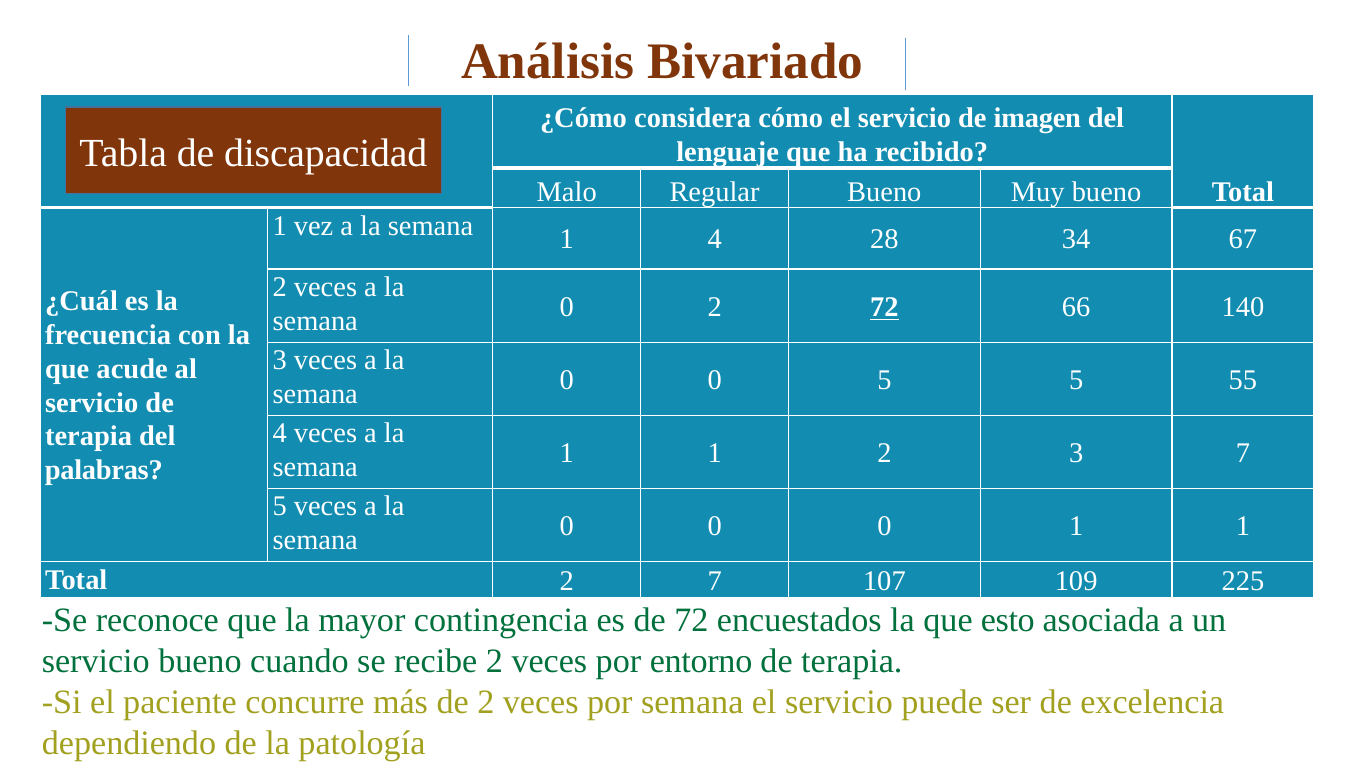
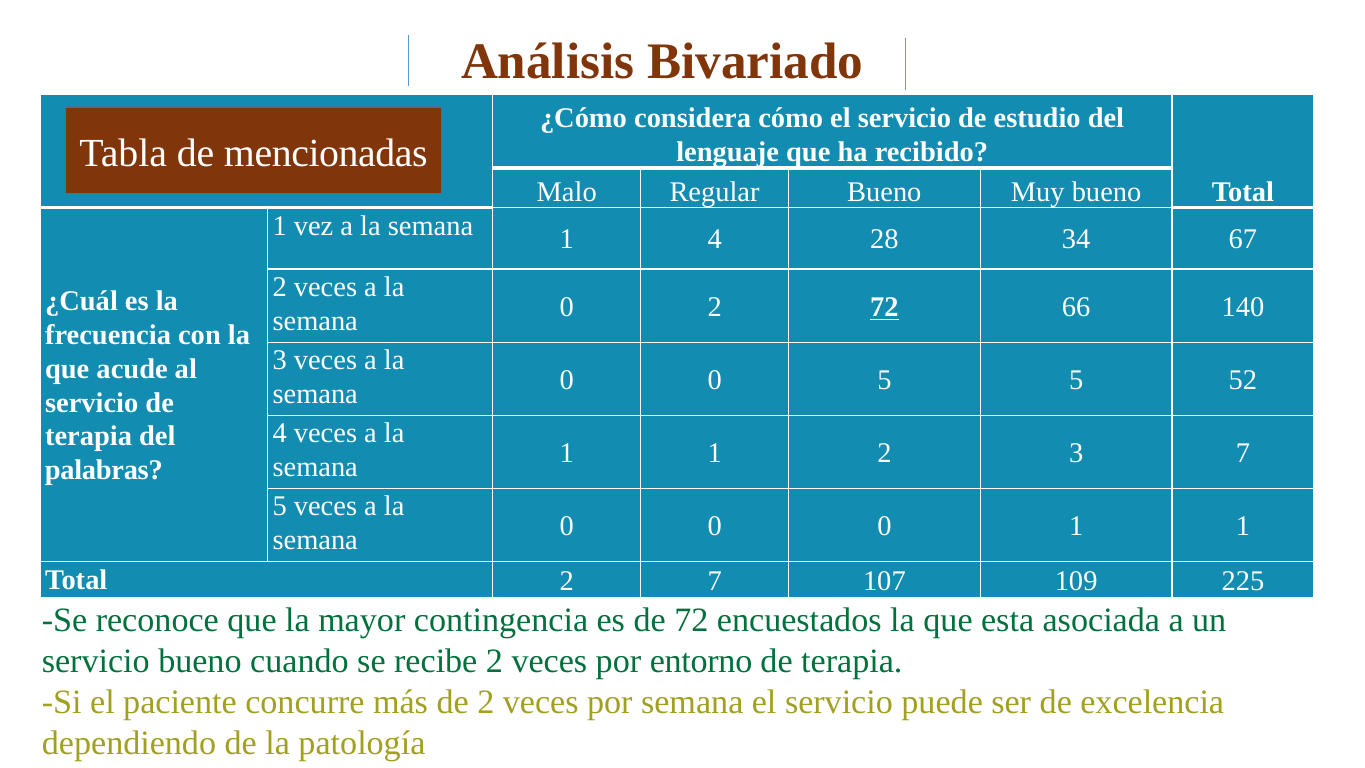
imagen: imagen -> estudio
discapacidad: discapacidad -> mencionadas
55: 55 -> 52
esto: esto -> esta
